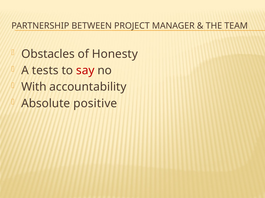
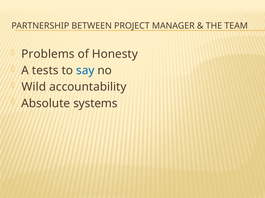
Obstacles: Obstacles -> Problems
say colour: red -> blue
With: With -> Wild
positive: positive -> systems
